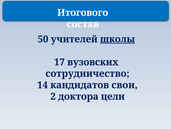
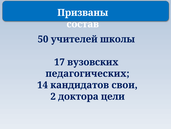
Итогового: Итогового -> Призваны
школы underline: present -> none
сотрудничество: сотрудничество -> педагогических
